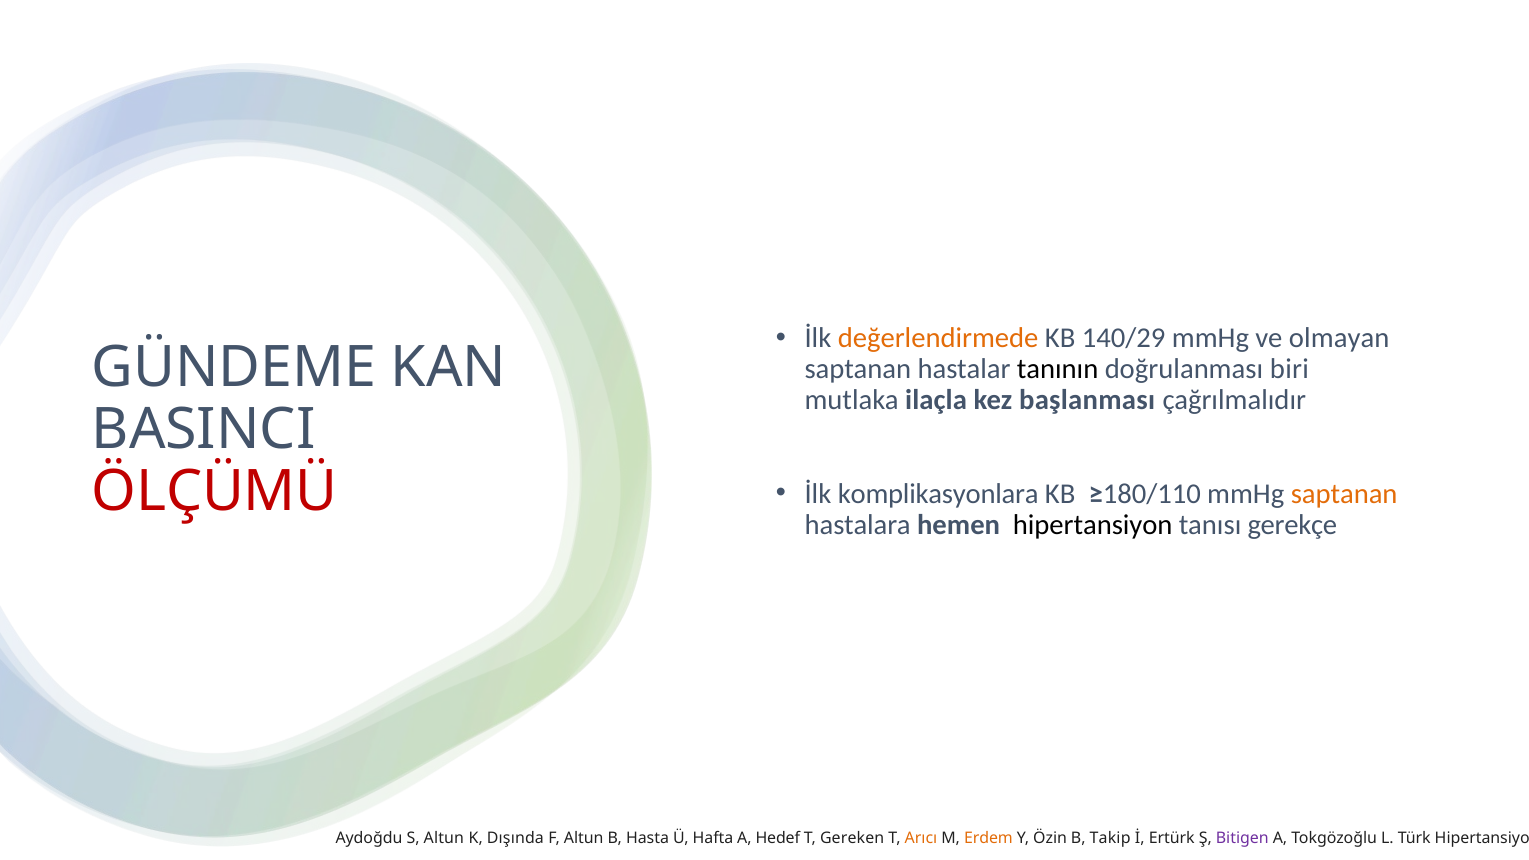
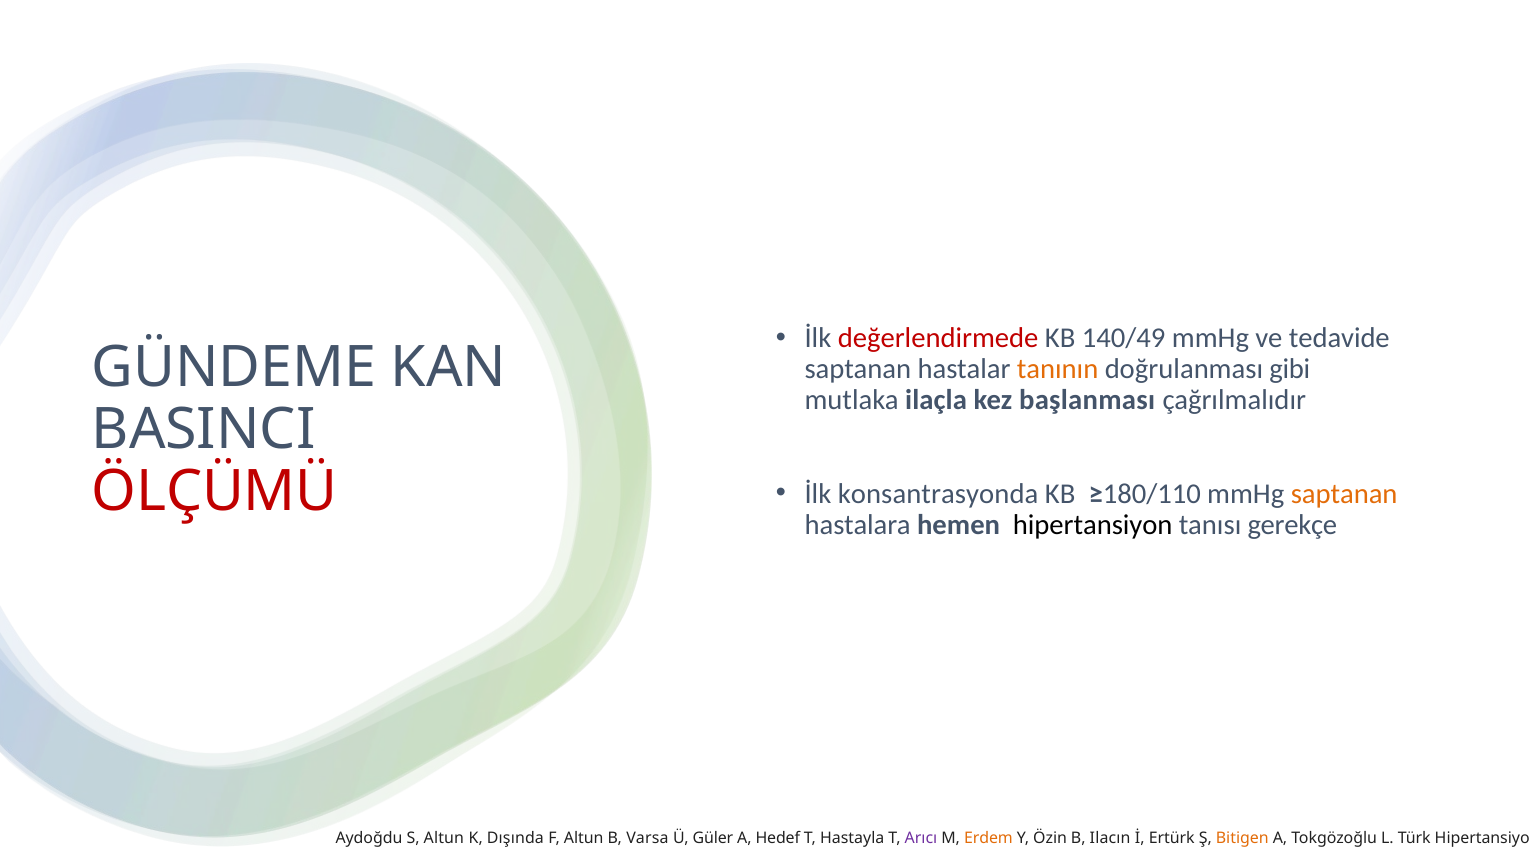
değerlendirmede colour: orange -> red
140/29: 140/29 -> 140/49
olmayan: olmayan -> tedavide
tanının colour: black -> orange
biri: biri -> gibi
komplikasyonlara: komplikasyonlara -> konsantrasyonda
Hasta: Hasta -> Varsa
Hafta: Hafta -> Güler
Gereken: Gereken -> Hastayla
Arıcı colour: orange -> purple
Takip: Takip -> Ilacın
Bitigen colour: purple -> orange
